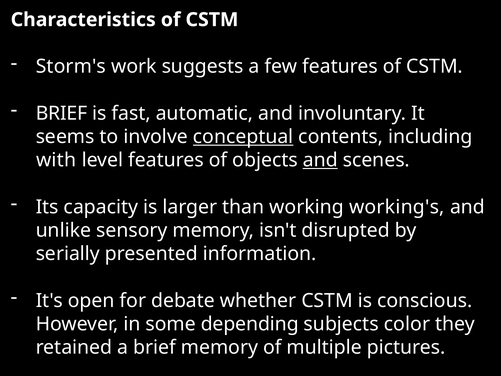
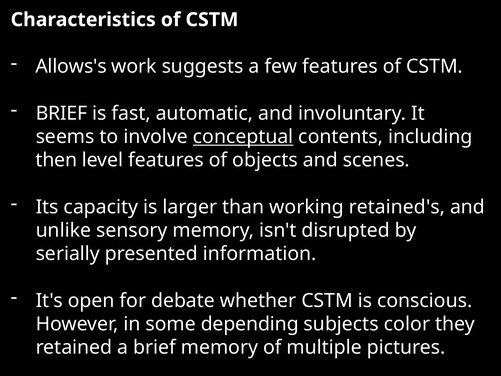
Storm's: Storm's -> Allows's
with: with -> then
and at (320, 160) underline: present -> none
working's: working's -> retained's
